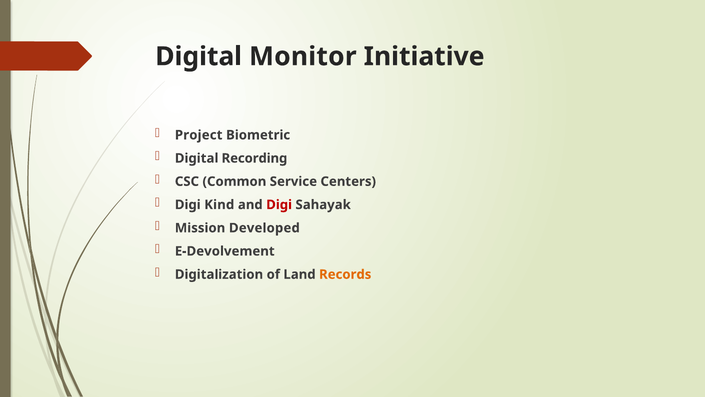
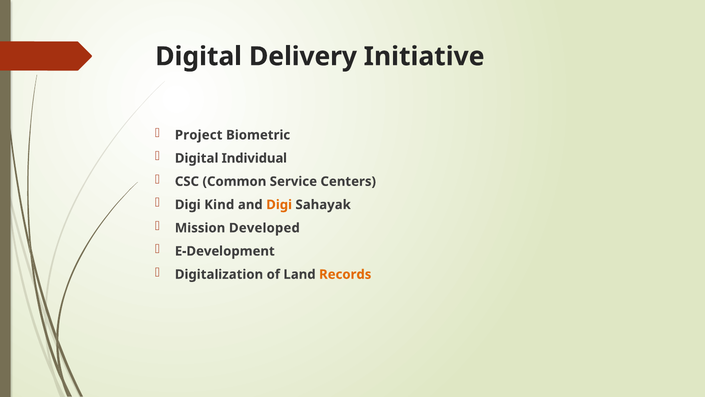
Monitor: Monitor -> Delivery
Recording: Recording -> Individual
Digi at (279, 205) colour: red -> orange
E-Devolvement: E-Devolvement -> E-Development
